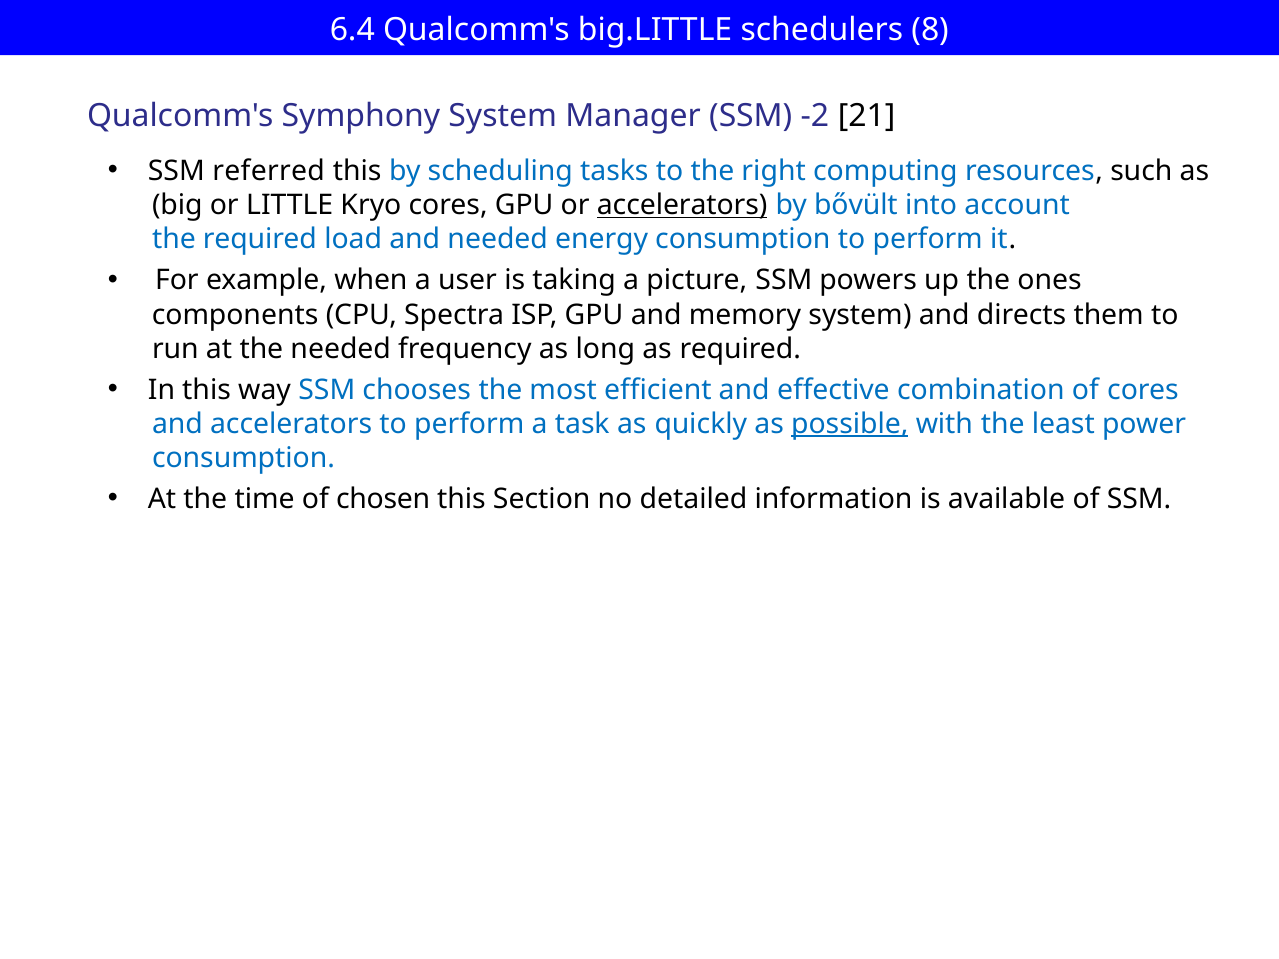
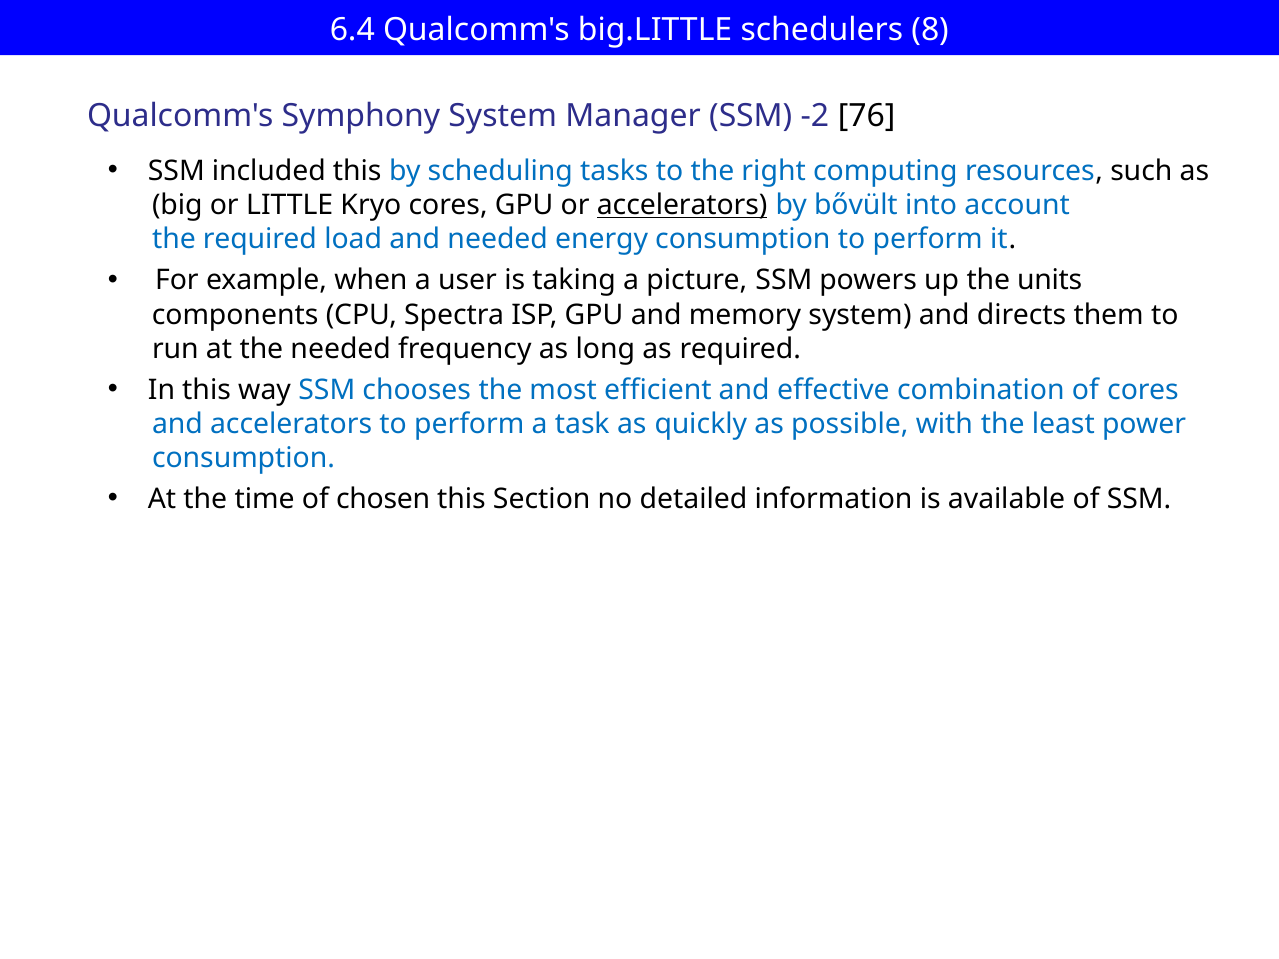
21: 21 -> 76
referred: referred -> included
ones: ones -> units
possible underline: present -> none
